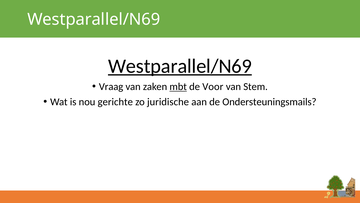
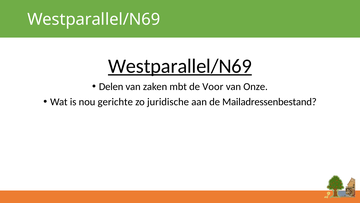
Vraag: Vraag -> Delen
mbt underline: present -> none
Stem: Stem -> Onze
Ondersteuningsmails: Ondersteuningsmails -> Mailadressenbestand
